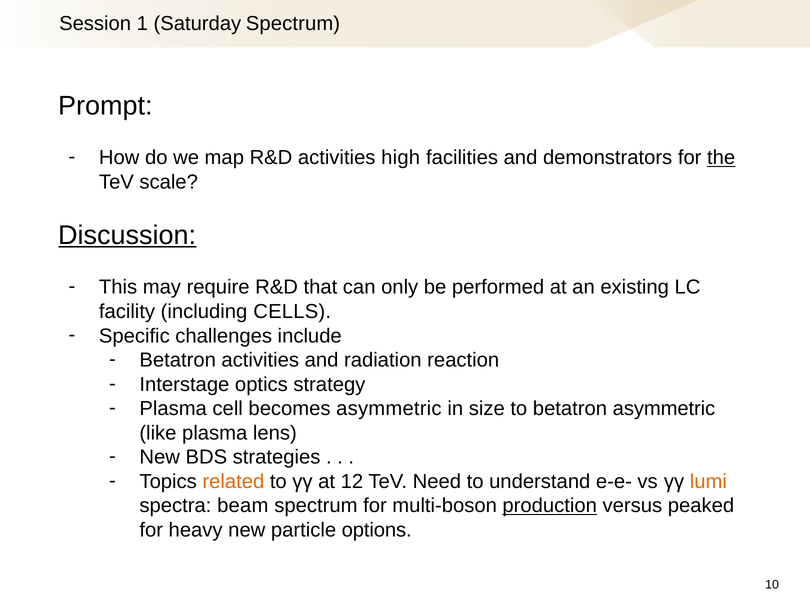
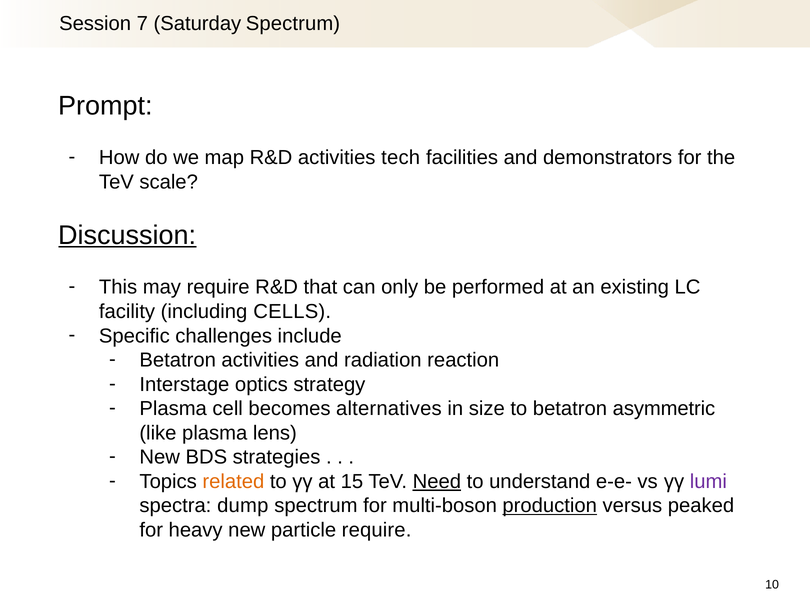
1: 1 -> 7
high: high -> tech
the underline: present -> none
becomes asymmetric: asymmetric -> alternatives
12: 12 -> 15
Need underline: none -> present
lumi colour: orange -> purple
beam: beam -> dump
particle options: options -> require
